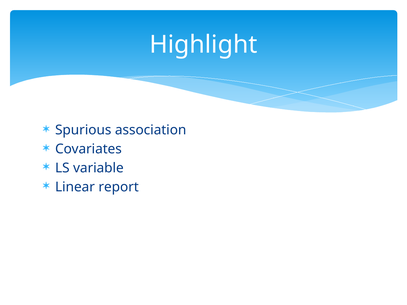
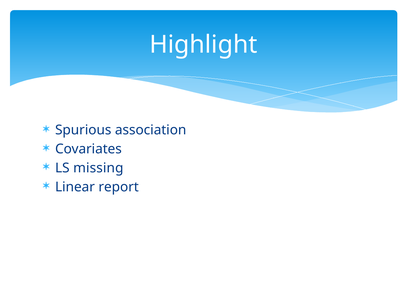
variable: variable -> missing
